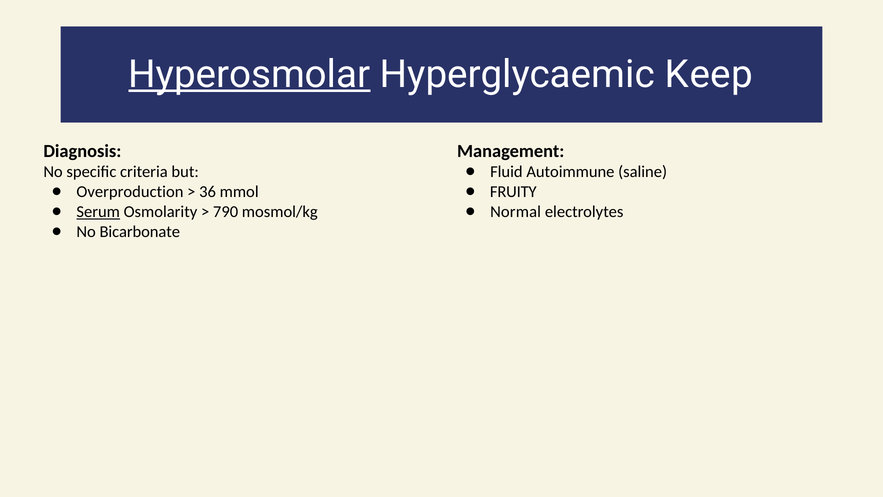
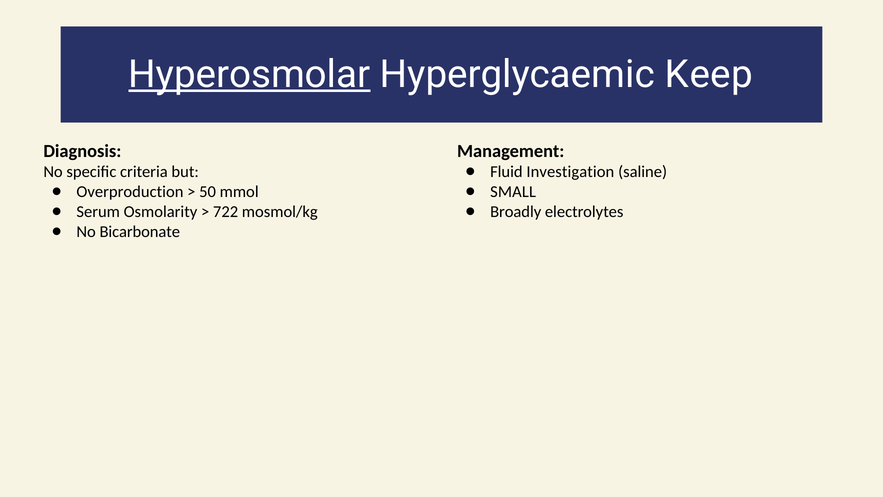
Autoimmune: Autoimmune -> Investigation
36: 36 -> 50
FRUITY: FRUITY -> SMALL
Serum underline: present -> none
790: 790 -> 722
Normal: Normal -> Broadly
